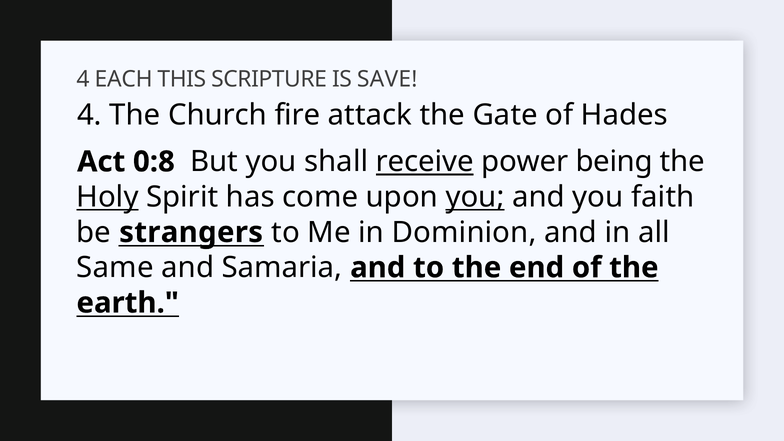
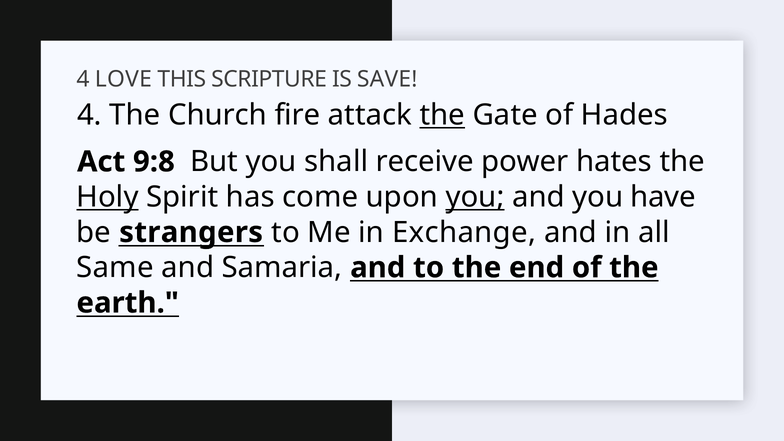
EACH: EACH -> LOVE
the at (442, 115) underline: none -> present
0:8: 0:8 -> 9:8
receive underline: present -> none
being: being -> hates
faith: faith -> have
Dominion: Dominion -> Exchange
